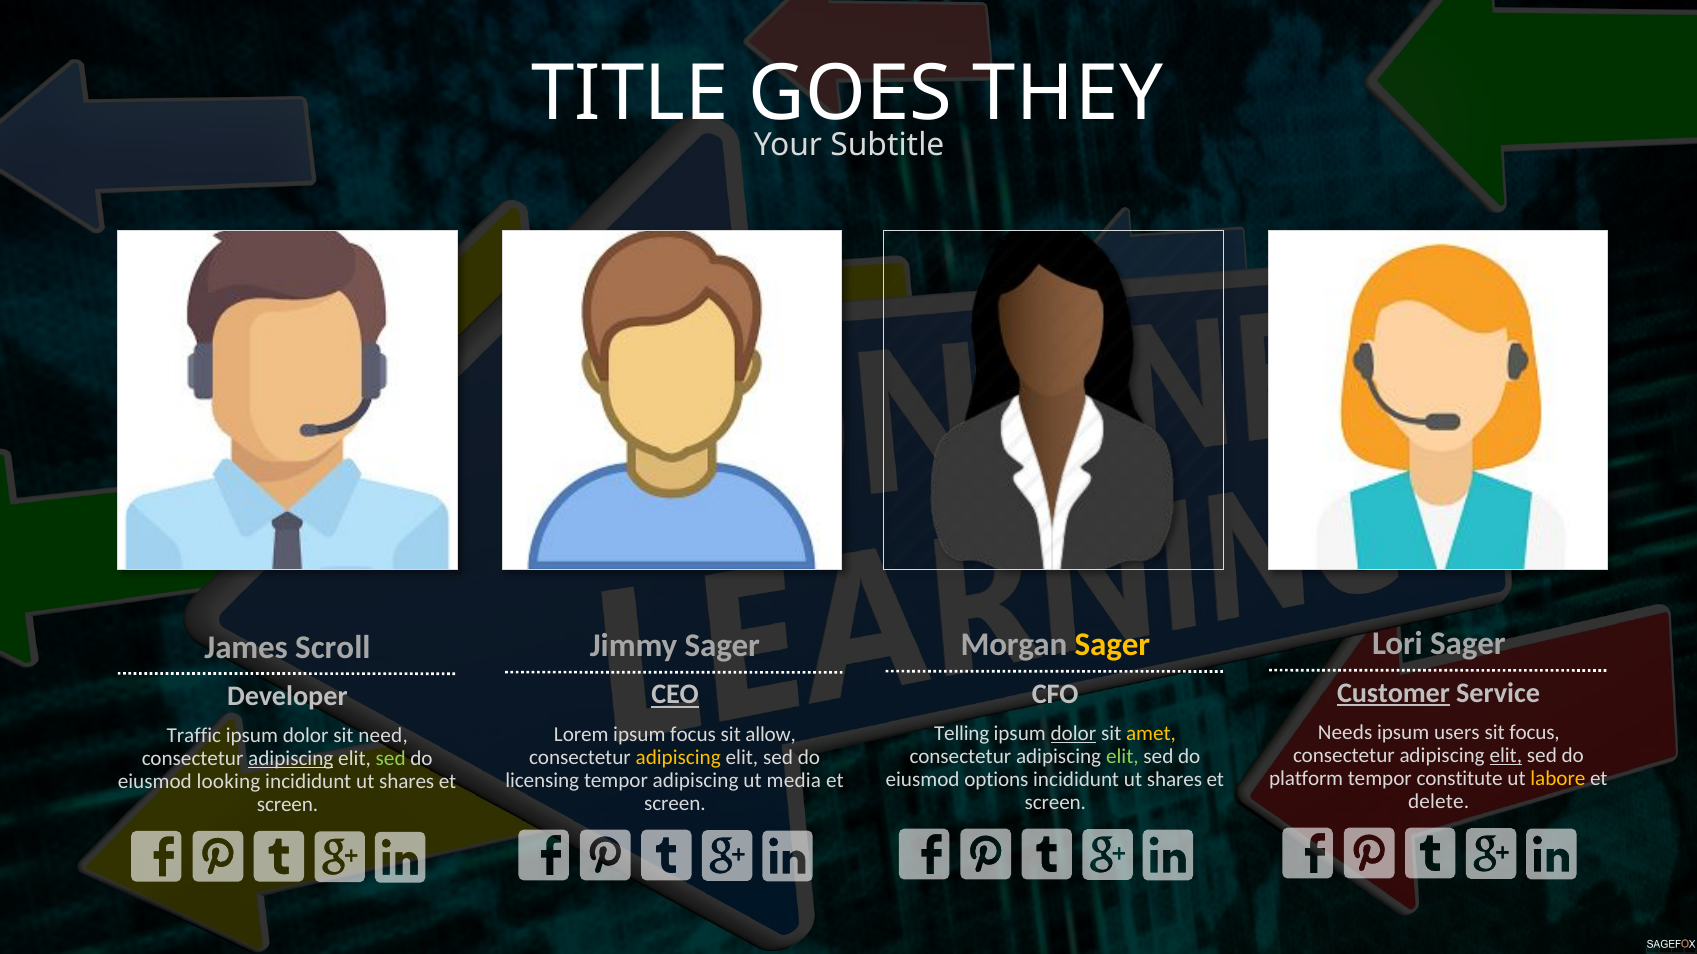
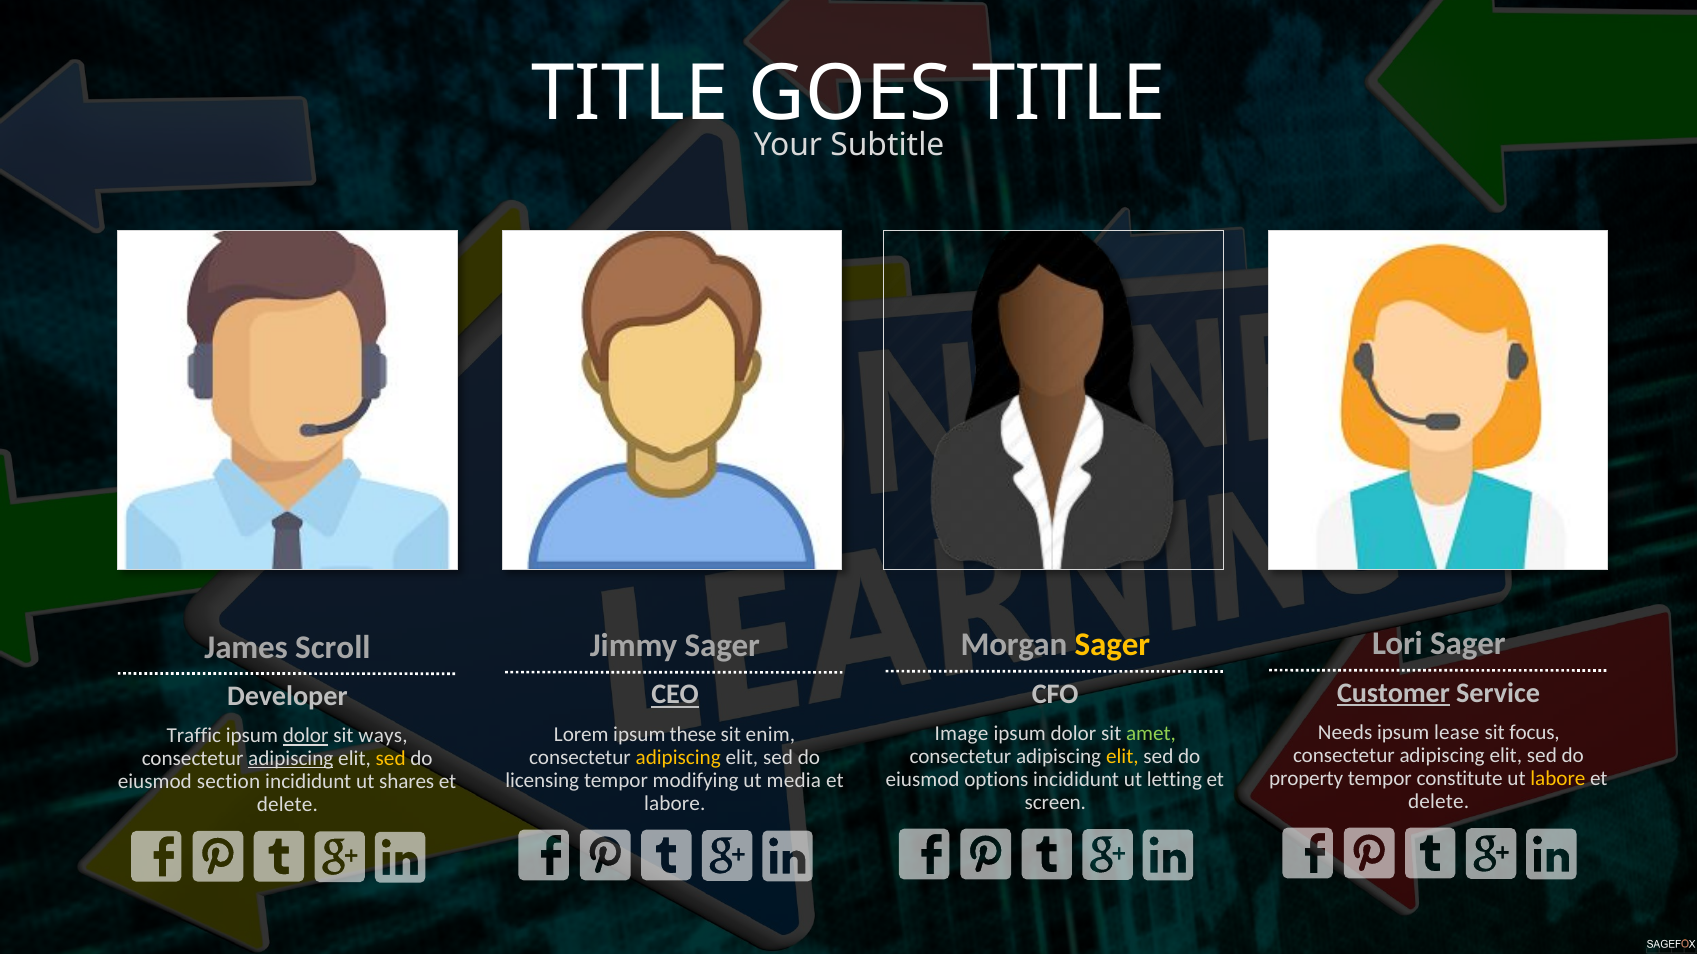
THEY at (1068, 94): THEY -> TITLE
users: users -> lease
Telling: Telling -> Image
dolor at (1073, 734) underline: present -> none
amet colour: yellow -> light green
ipsum focus: focus -> these
allow: allow -> enim
dolor at (306, 736) underline: none -> present
need: need -> ways
elit at (1506, 756) underline: present -> none
elit at (1122, 757) colour: light green -> yellow
sed at (391, 759) colour: light green -> yellow
platform: platform -> property
shares at (1174, 780): shares -> letting
tempor adipiscing: adipiscing -> modifying
looking: looking -> section
screen at (675, 804): screen -> labore
screen at (288, 805): screen -> delete
